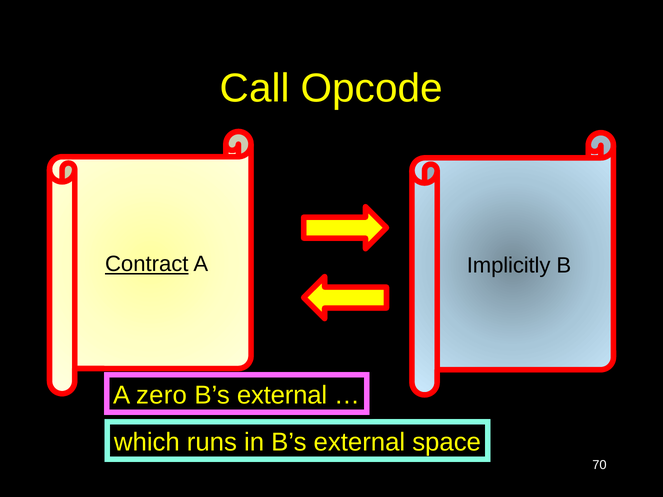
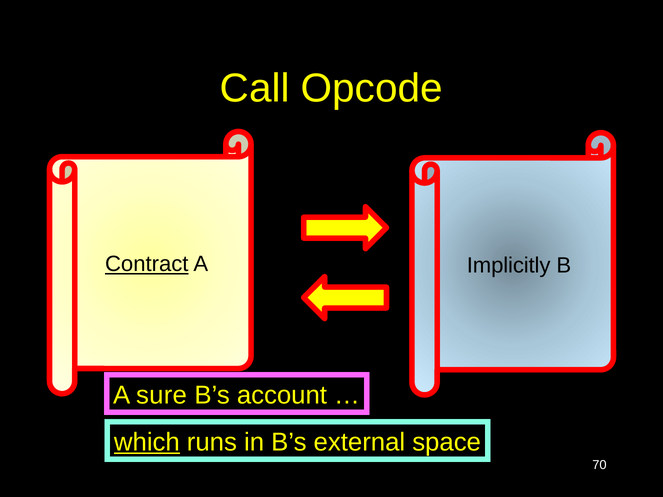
zero: zero -> sure
external at (282, 395): external -> account
which underline: none -> present
